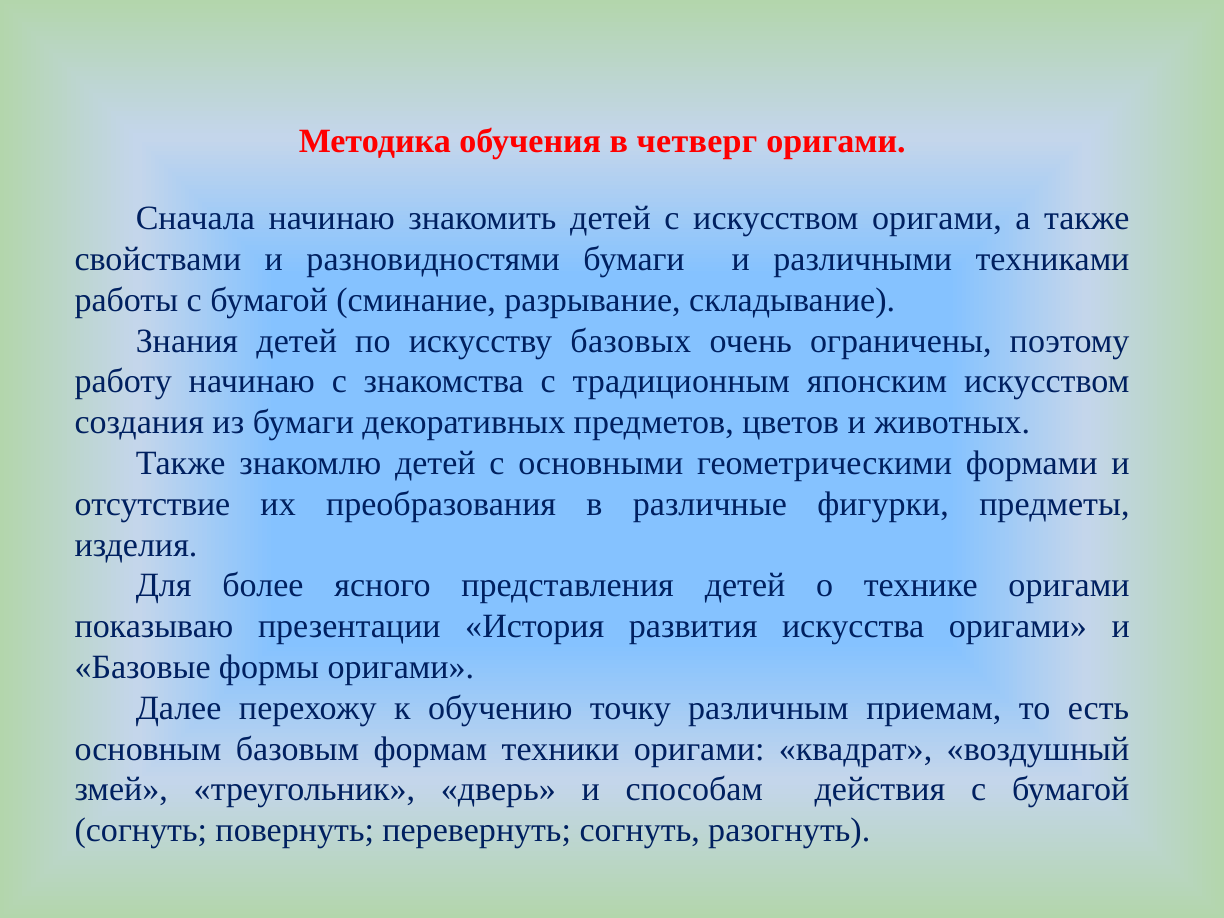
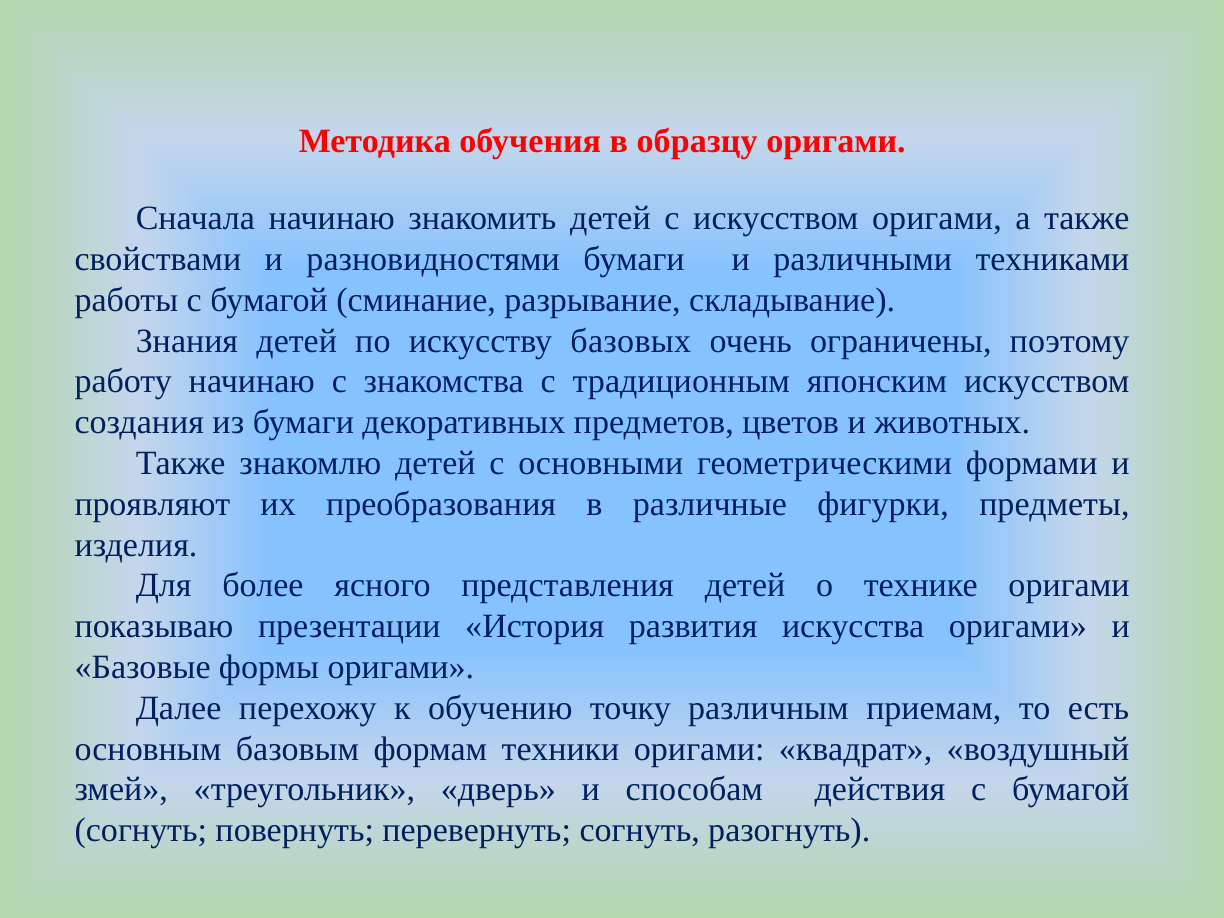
четверг: четверг -> образцу
отсутствие: отсутствие -> проявляют
